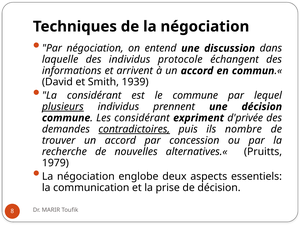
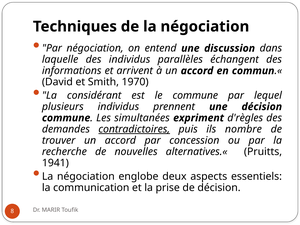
protocole: protocole -> parallèles
1939: 1939 -> 1970
plusieurs underline: present -> none
Les considérant: considérant -> simultanées
d'privée: d'privée -> d'règles
1979: 1979 -> 1941
